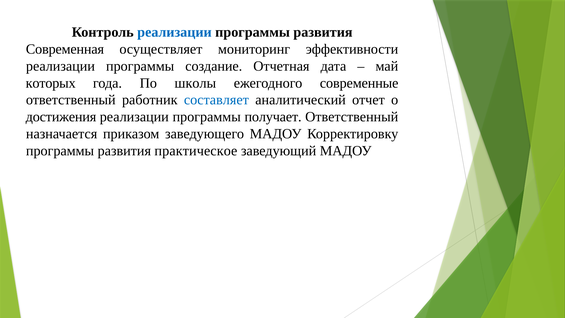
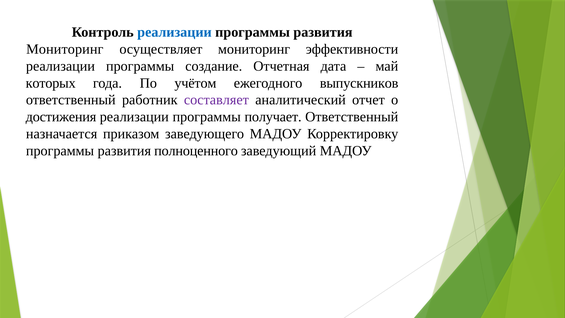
Современная at (65, 49): Современная -> Мониторинг
школы: школы -> учётом
современные: современные -> выпускников
составляет colour: blue -> purple
практическое: практическое -> полноценного
